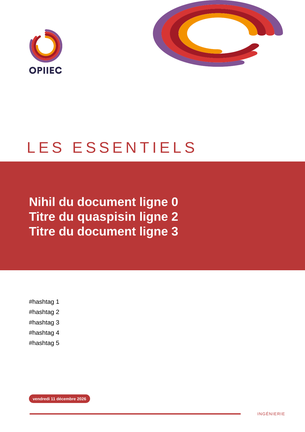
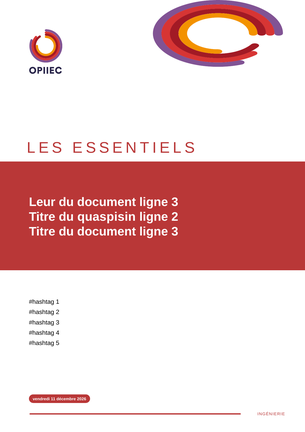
Nihil: Nihil -> Leur
0 at (175, 202): 0 -> 3
